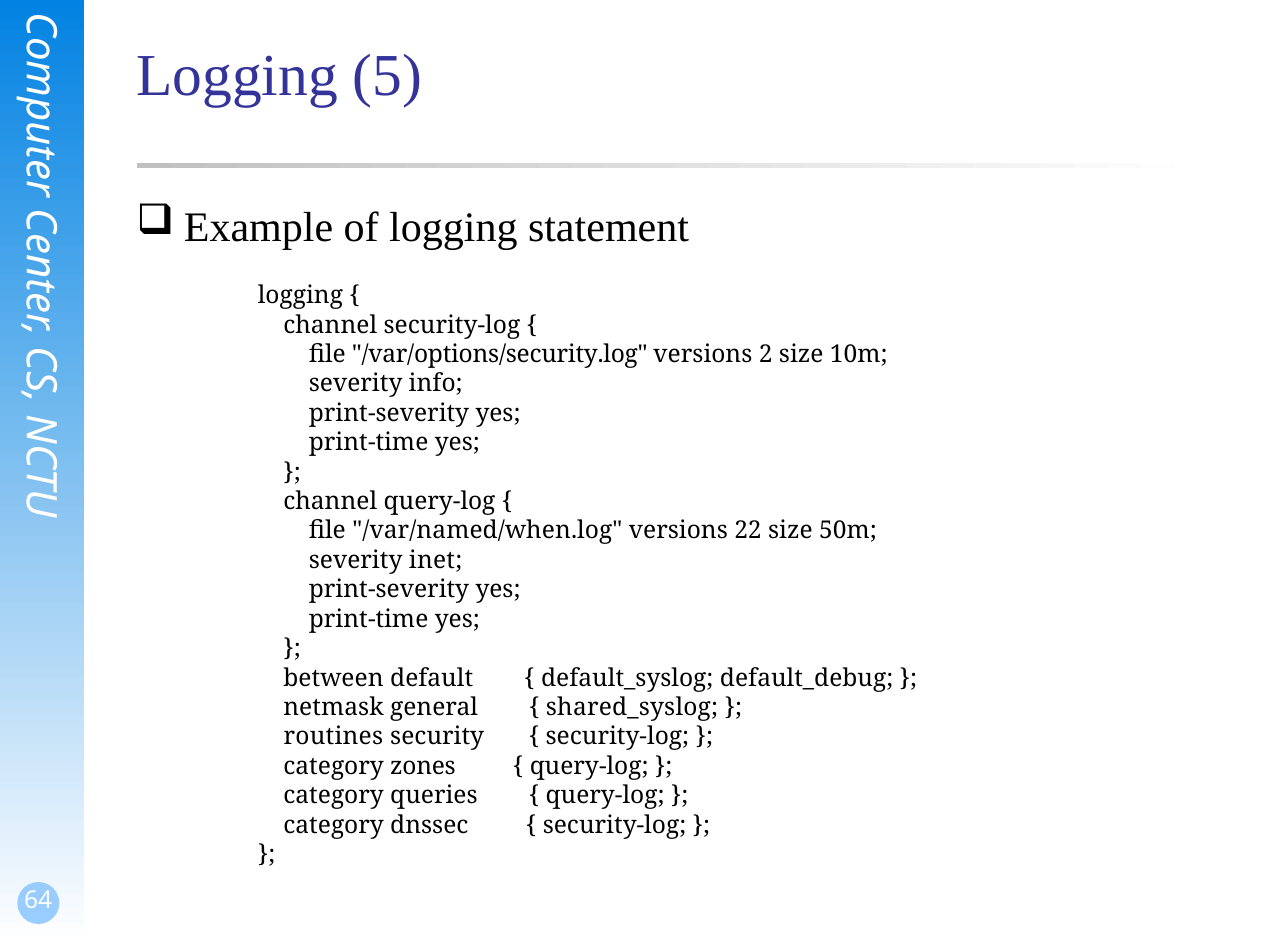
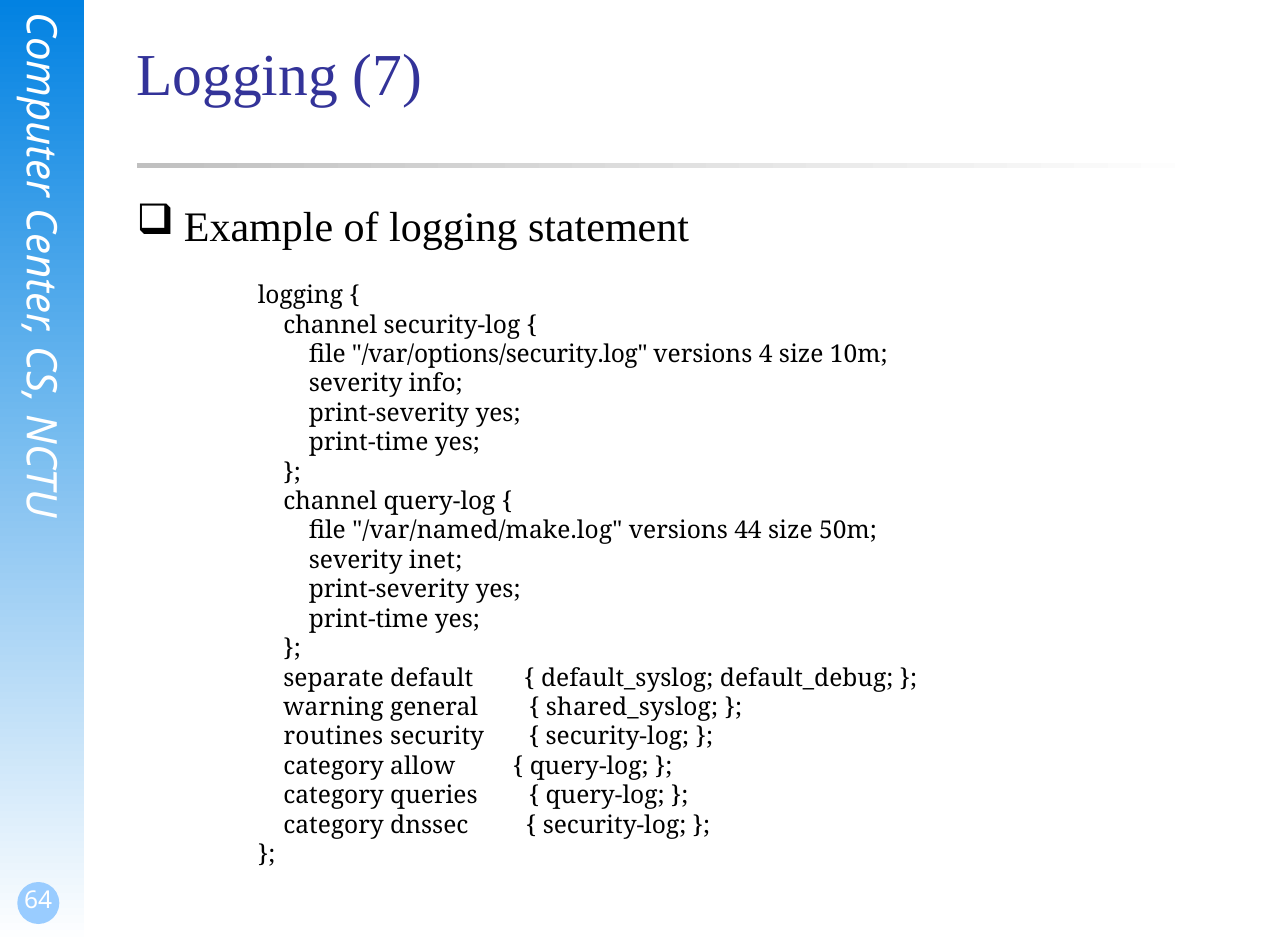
5: 5 -> 7
2: 2 -> 4
/var/named/when.log: /var/named/when.log -> /var/named/make.log
22: 22 -> 44
between: between -> separate
netmask: netmask -> warning
zones: zones -> allow
